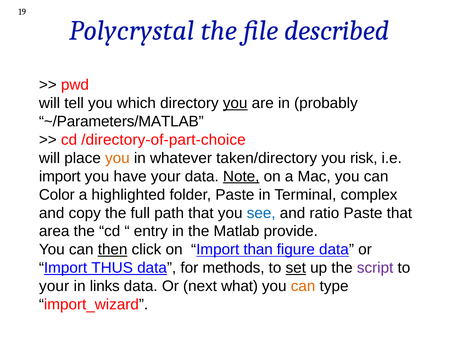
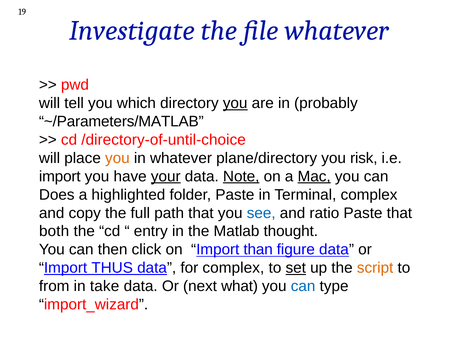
Polycrystal: Polycrystal -> Investigate
file described: described -> whatever
/directory-of-part-choice: /directory-of-part-choice -> /directory-of-until-choice
taken/directory: taken/directory -> plane/directory
your at (166, 177) underline: none -> present
Mac underline: none -> present
Color: Color -> Does
area: area -> both
provide: provide -> thought
then underline: present -> none
for methods: methods -> complex
script colour: purple -> orange
your at (54, 287): your -> from
links: links -> take
can at (303, 287) colour: orange -> blue
